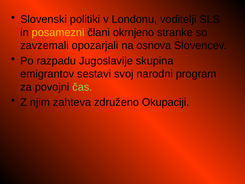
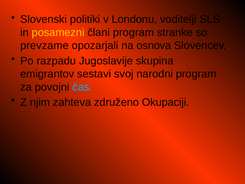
člani okrnjeno: okrnjeno -> program
zavzemali: zavzemali -> prevzame
čas colour: light green -> light blue
